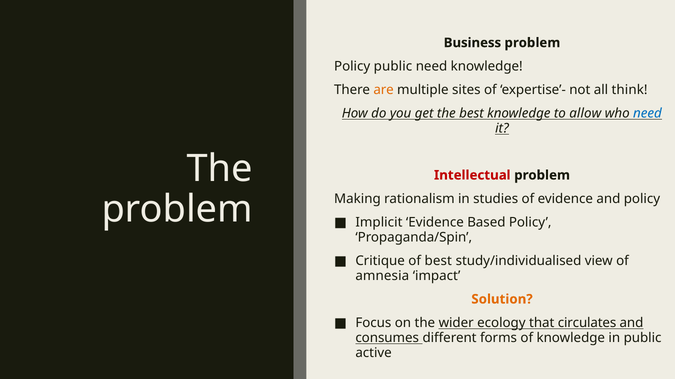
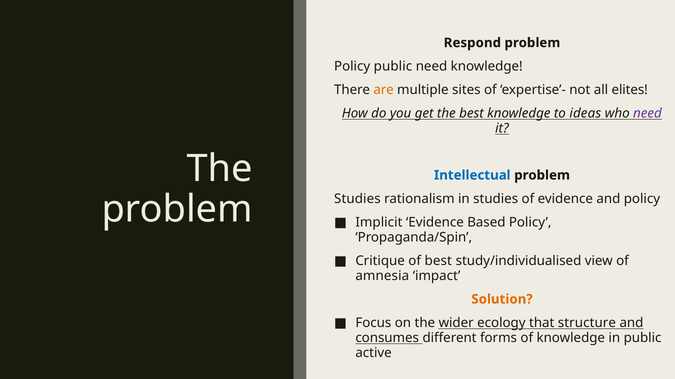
Business: Business -> Respond
think: think -> elites
allow: allow -> ideas
need at (647, 113) colour: blue -> purple
Intellectual colour: red -> blue
Making at (357, 199): Making -> Studies
circulates: circulates -> structure
